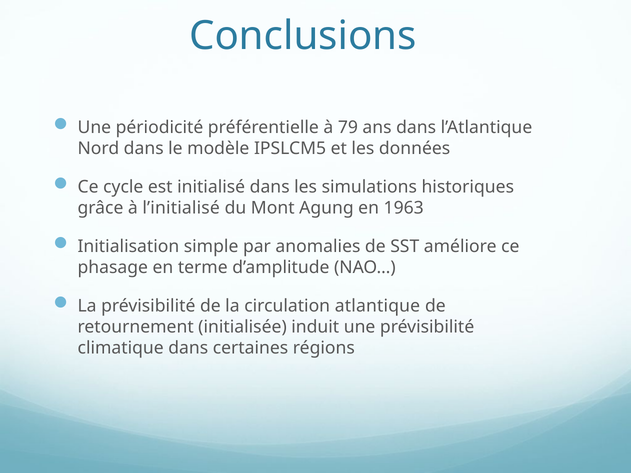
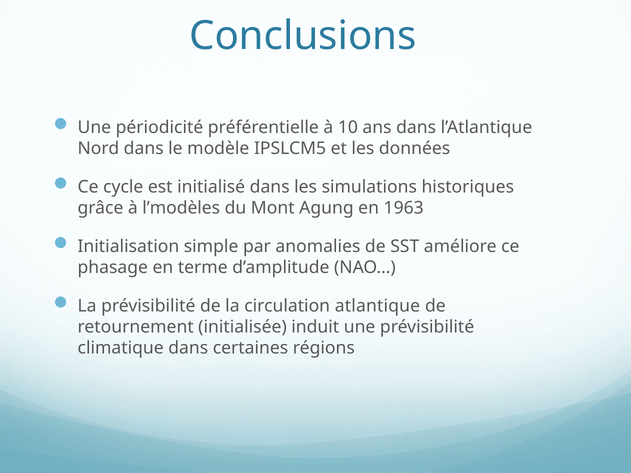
79: 79 -> 10
l’initialisé: l’initialisé -> l’modèles
